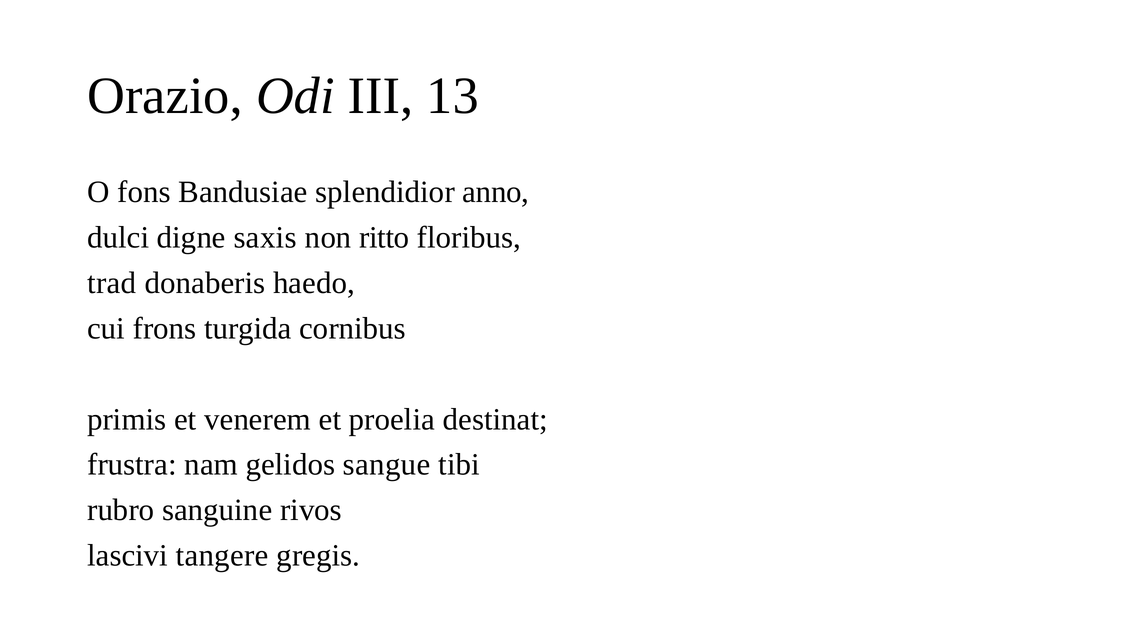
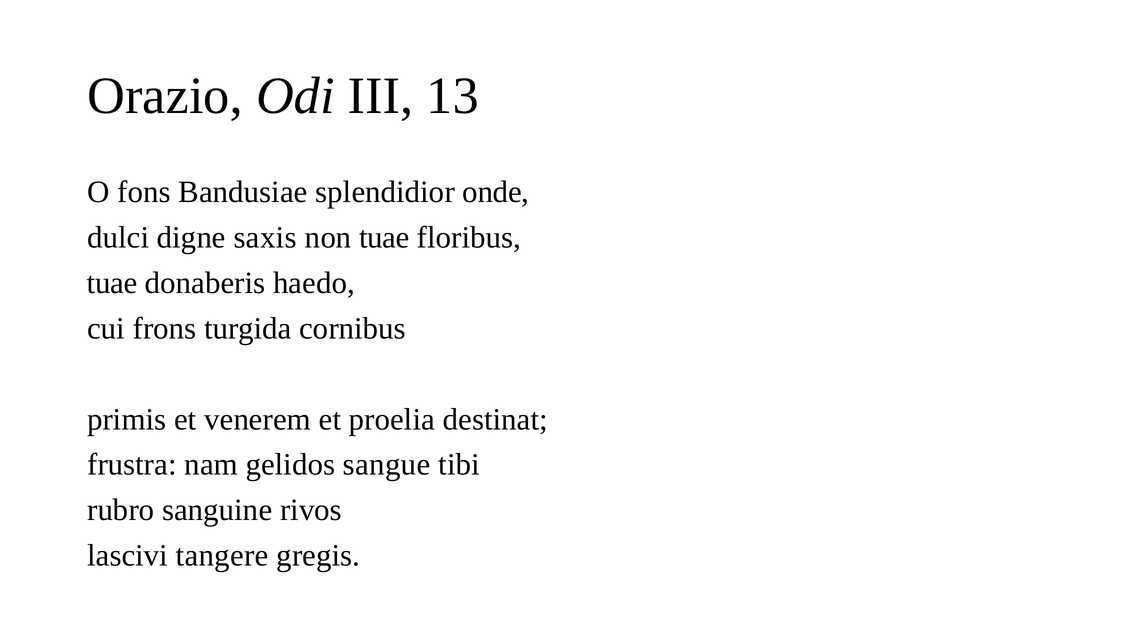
anno: anno -> onde
non ritto: ritto -> tuae
trad at (112, 283): trad -> tuae
